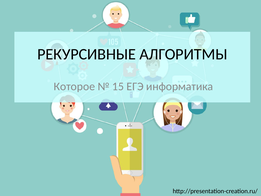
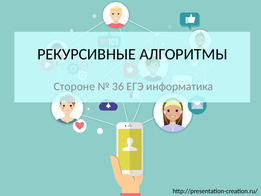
Которое: Которое -> Стороне
15: 15 -> 36
